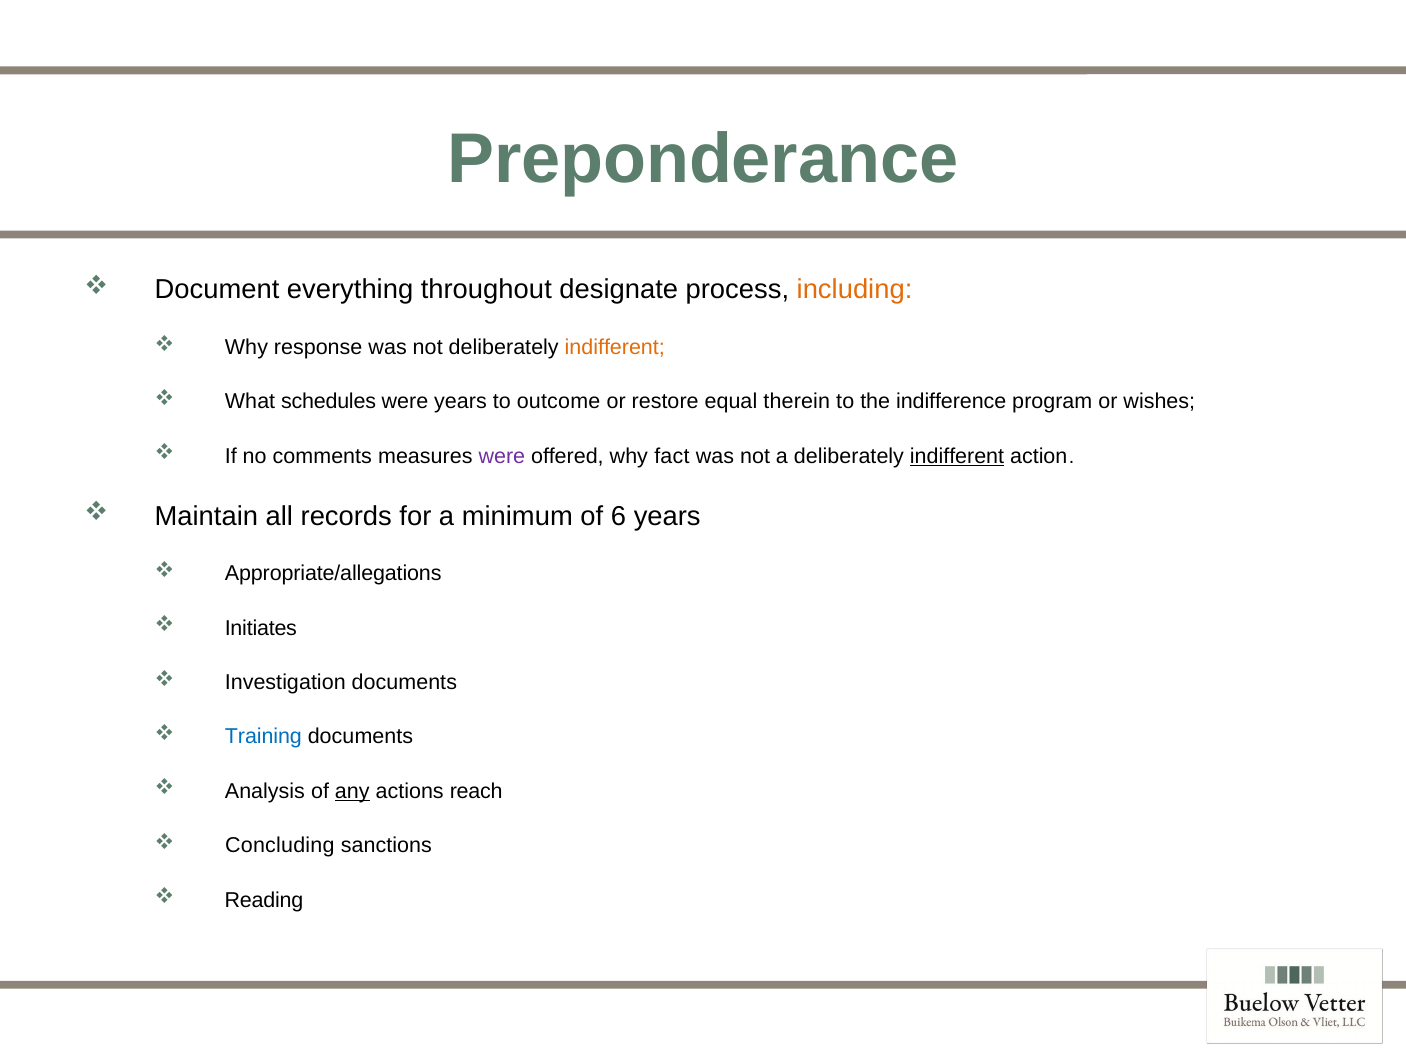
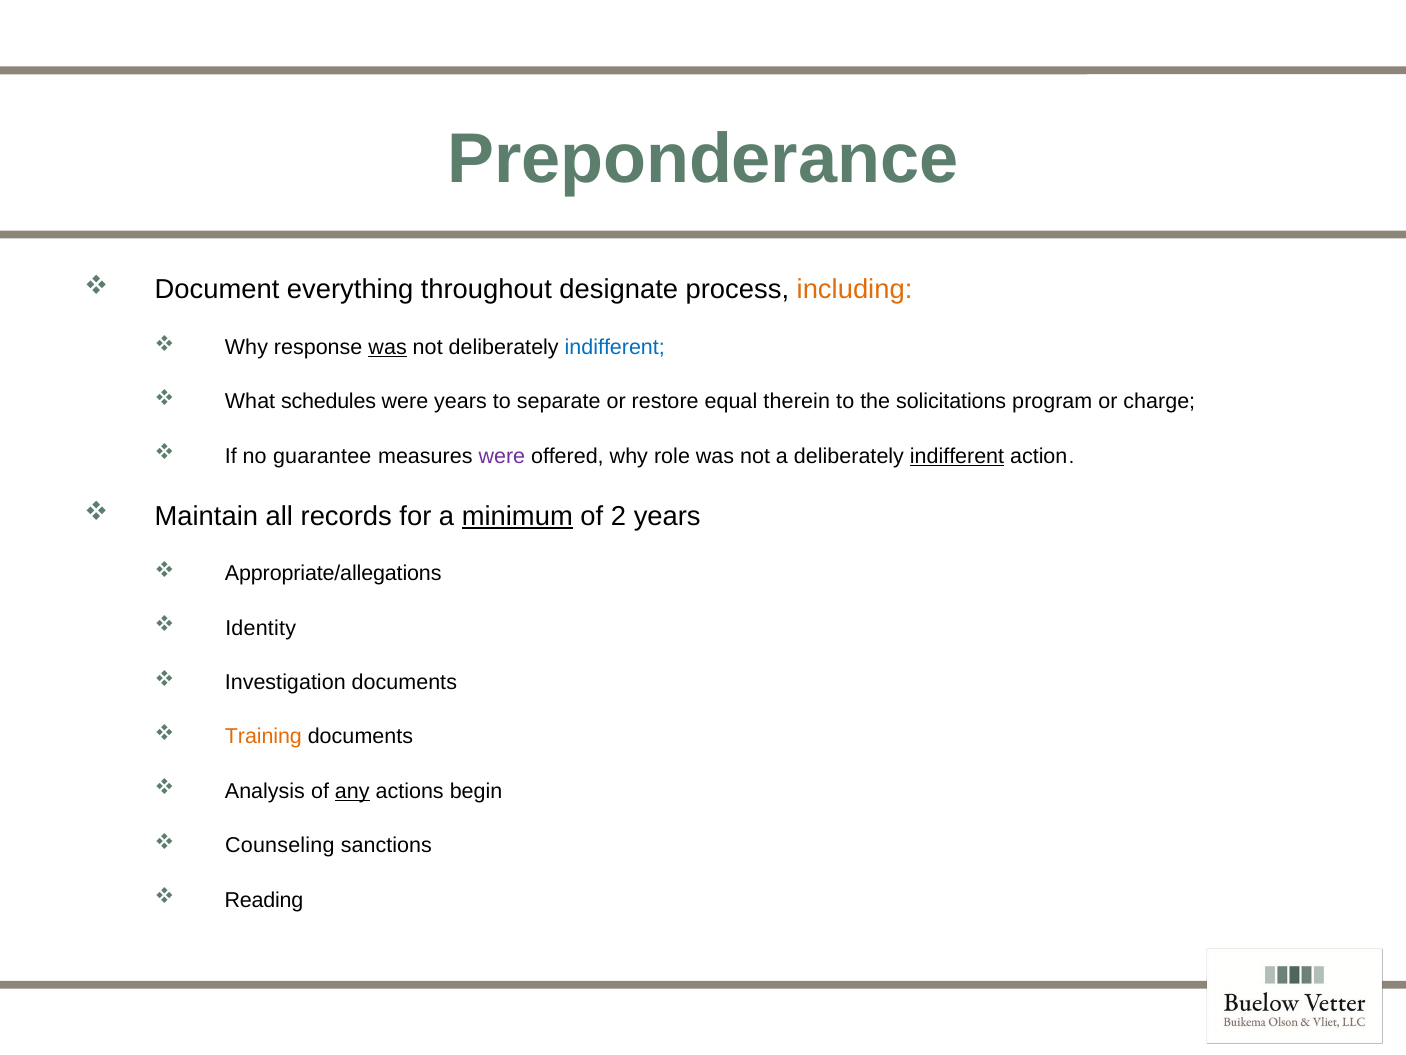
was at (388, 347) underline: none -> present
indifferent at (615, 347) colour: orange -> blue
outcome: outcome -> separate
indifference: indifference -> solicitations
wishes: wishes -> charge
comments: comments -> guarantee
fact: fact -> role
minimum underline: none -> present
6: 6 -> 2
Initiates: Initiates -> Identity
Training colour: blue -> orange
reach: reach -> begin
Concluding: Concluding -> Counseling
